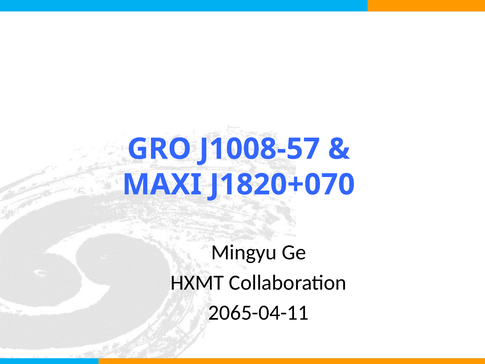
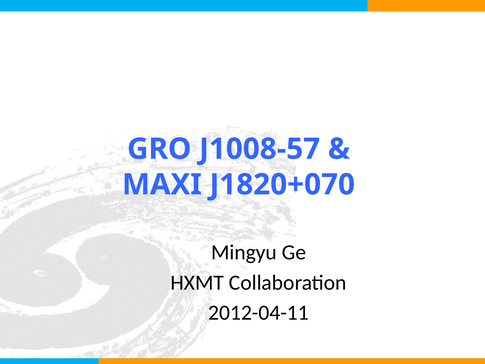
2065-04-11: 2065-04-11 -> 2012-04-11
